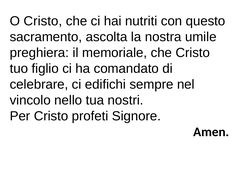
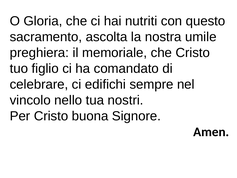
O Cristo: Cristo -> Gloria
profeti: profeti -> buona
